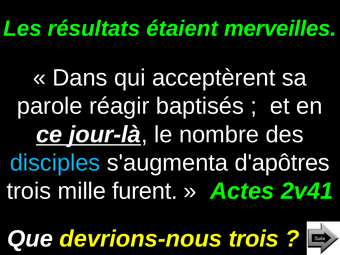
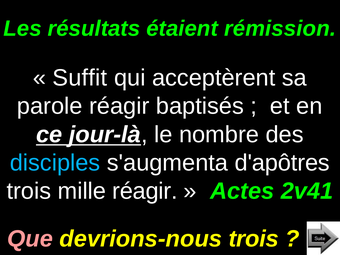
merveilles: merveilles -> rémission
Dans: Dans -> Suffit
mille furent: furent -> réagir
Que colour: white -> pink
